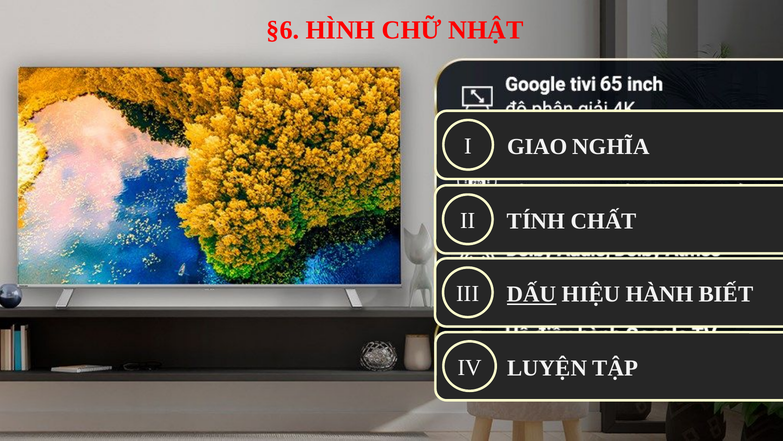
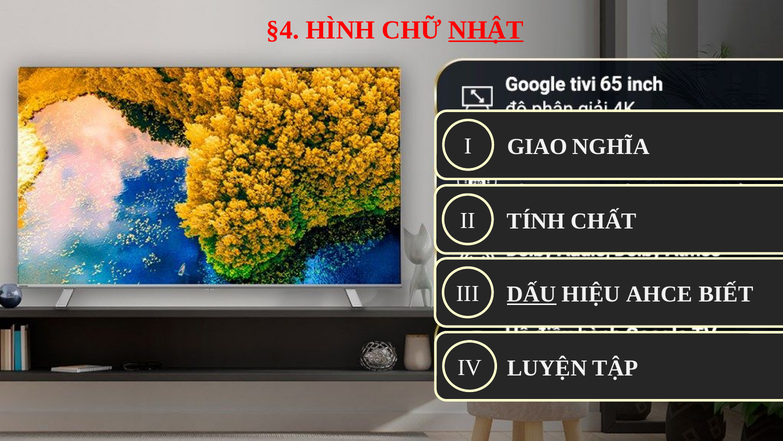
§6: §6 -> §4
NHẬT underline: none -> present
HÀNH: HÀNH -> AHCE
